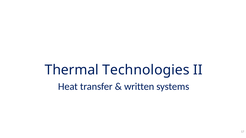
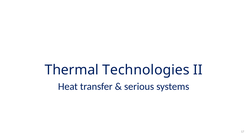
written: written -> serious
